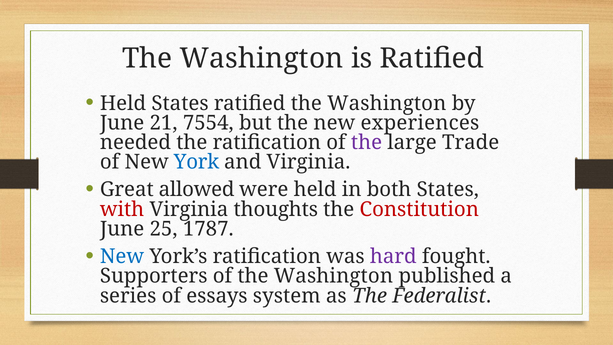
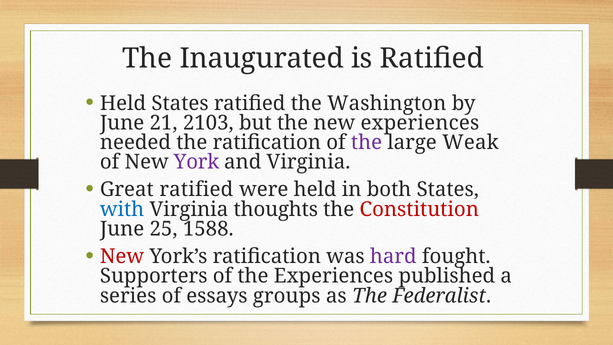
Washington at (262, 59): Washington -> Inaugurated
7554: 7554 -> 2103
Trade: Trade -> Weak
York colour: blue -> purple
Great allowed: allowed -> ratified
with colour: red -> blue
1787: 1787 -> 1588
New at (122, 256) colour: blue -> red
of the Washington: Washington -> Experiences
system: system -> groups
